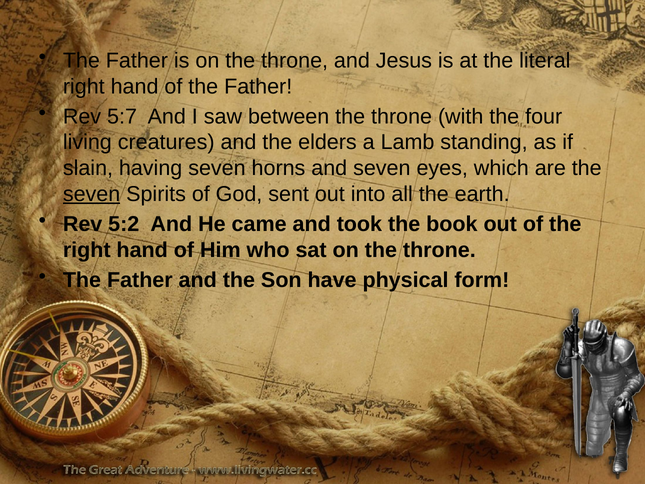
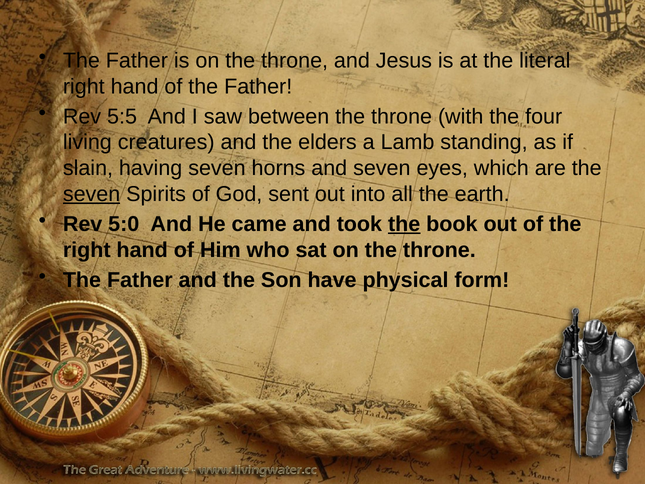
5:7: 5:7 -> 5:5
5:2: 5:2 -> 5:0
the at (404, 224) underline: none -> present
